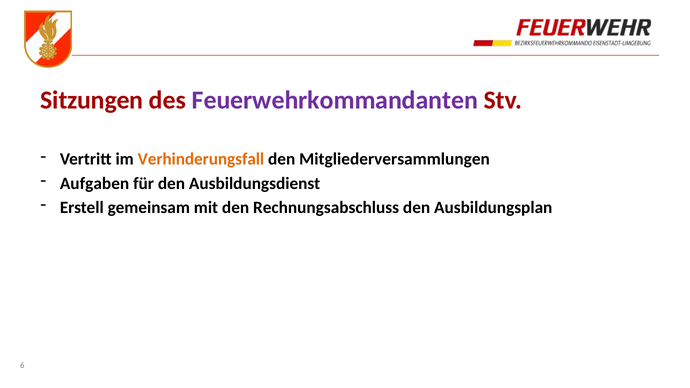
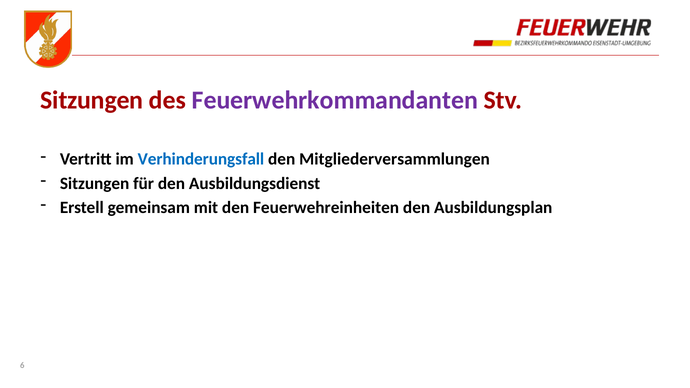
Verhinderungsfall colour: orange -> blue
Aufgaben at (95, 183): Aufgaben -> Sitzungen
Rechnungsabschluss: Rechnungsabschluss -> Feuerwehreinheiten
